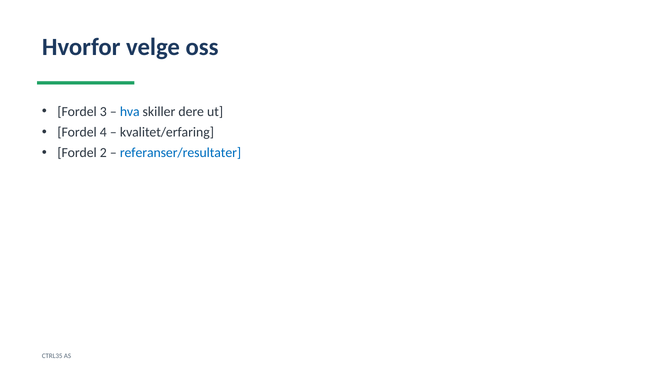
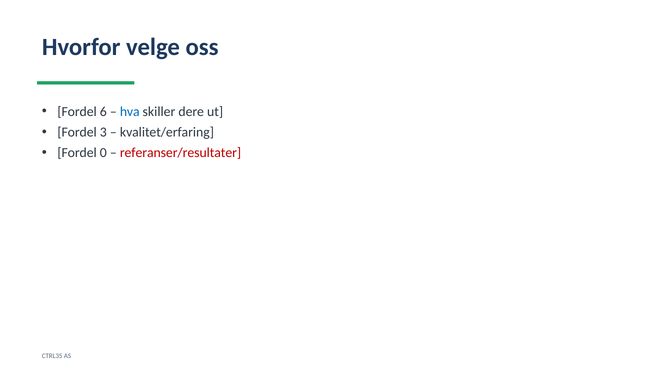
3: 3 -> 6
4: 4 -> 3
2: 2 -> 0
referanser/resultater colour: blue -> red
